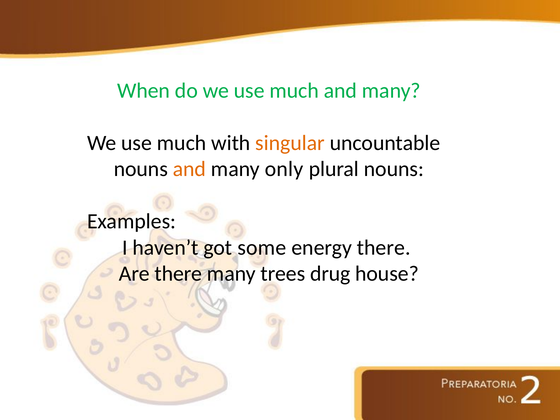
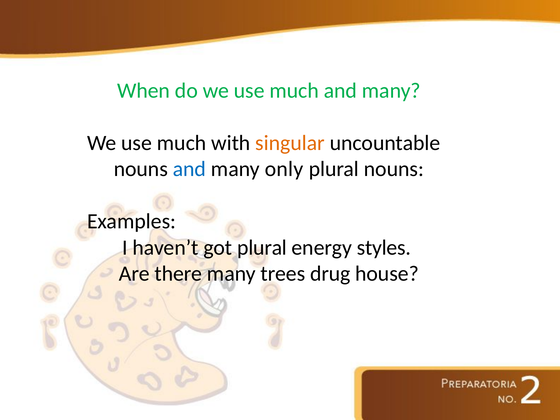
and at (189, 169) colour: orange -> blue
got some: some -> plural
energy there: there -> styles
